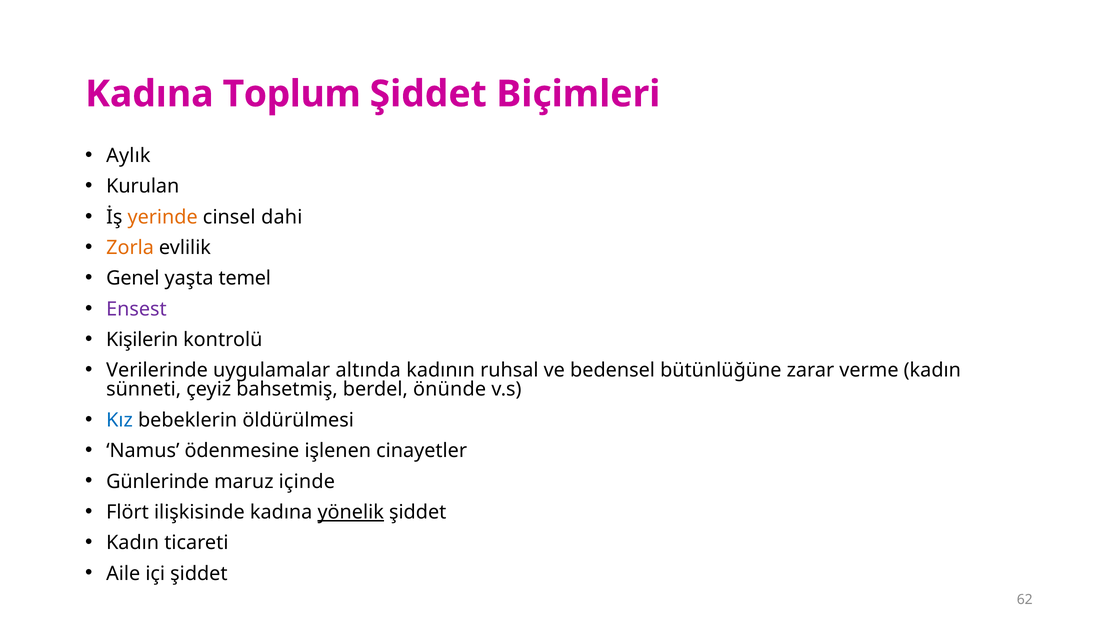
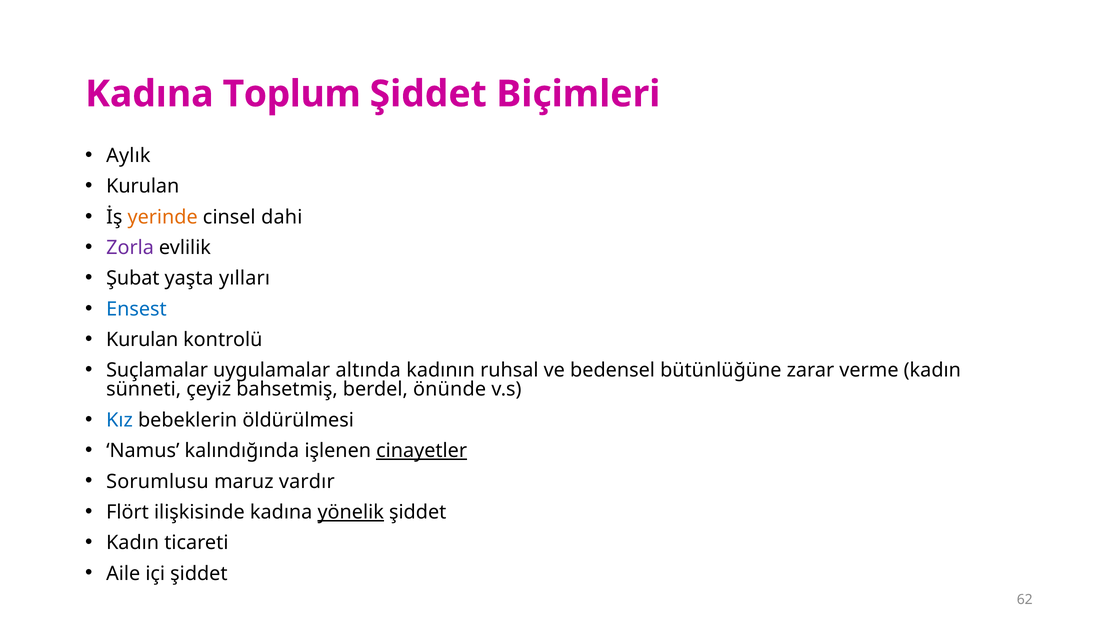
Zorla colour: orange -> purple
Genel: Genel -> Şubat
temel: temel -> yılları
Ensest colour: purple -> blue
Kişilerin at (142, 340): Kişilerin -> Kurulan
Verilerinde: Verilerinde -> Suçlamalar
ödenmesine: ödenmesine -> kalındığında
cinayetler underline: none -> present
Günlerinde: Günlerinde -> Sorumlusu
içinde: içinde -> vardır
